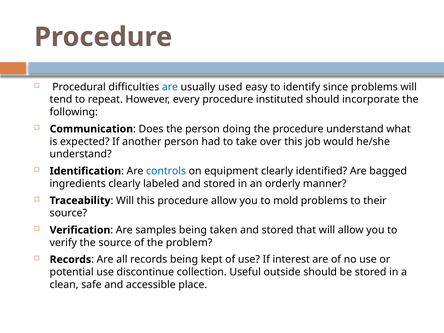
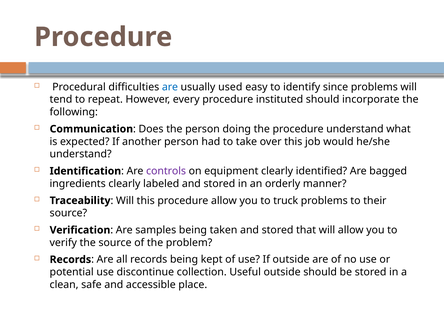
controls colour: blue -> purple
mold: mold -> truck
If interest: interest -> outside
